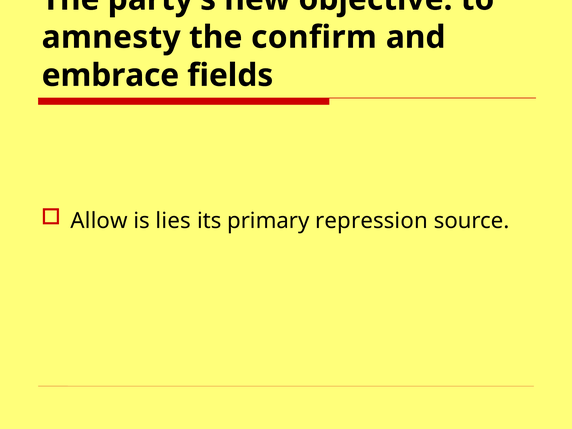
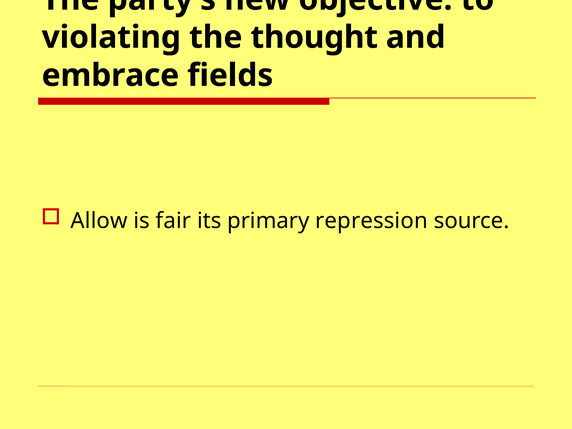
amnesty: amnesty -> violating
confirm: confirm -> thought
lies: lies -> fair
